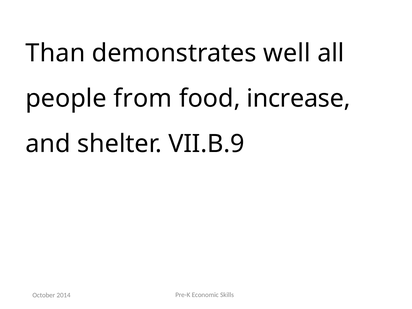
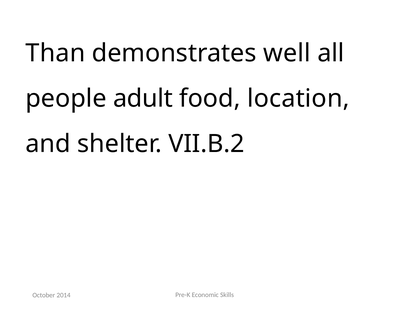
from: from -> adult
increase: increase -> location
VII.B.9: VII.B.9 -> VII.B.2
